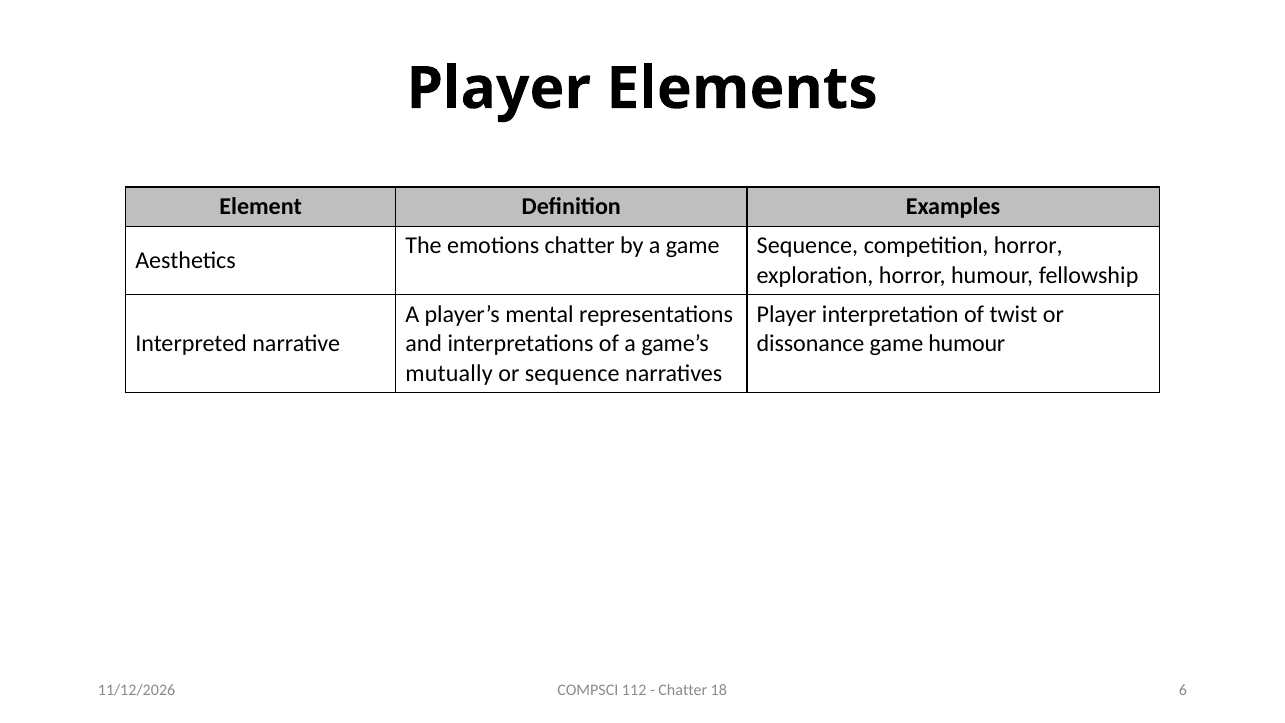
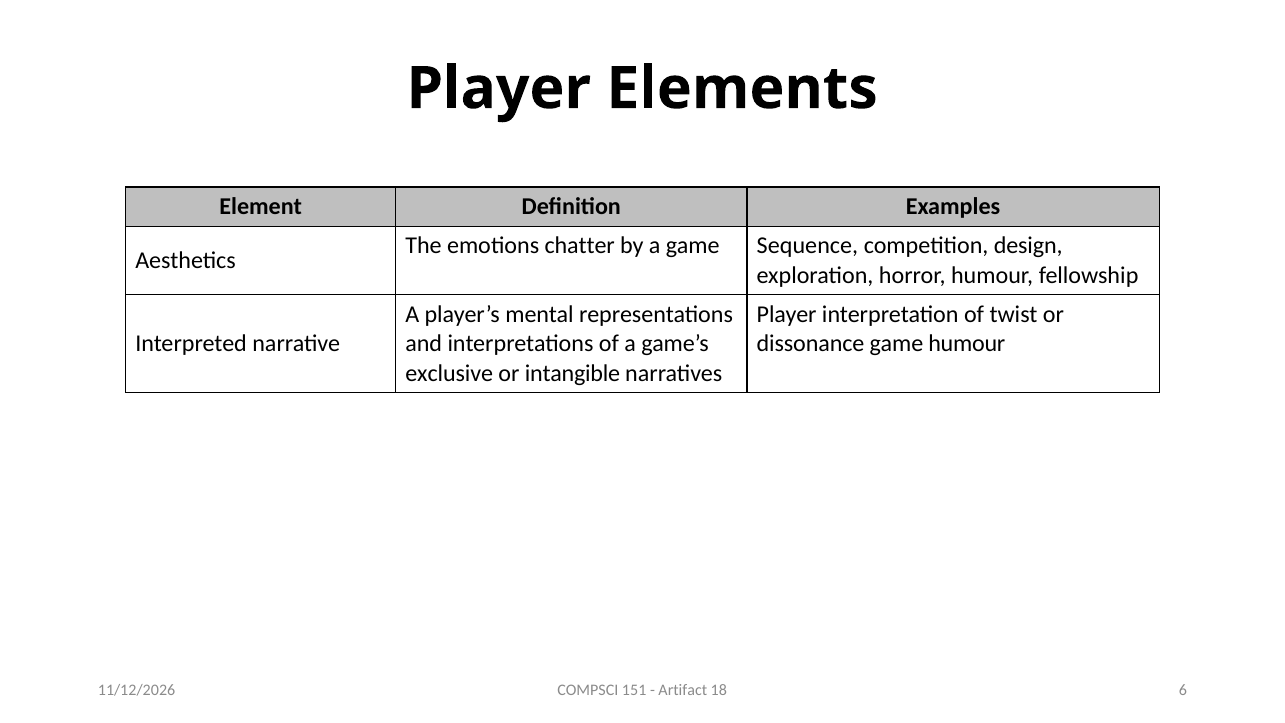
competition horror: horror -> design
mutually: mutually -> exclusive
or sequence: sequence -> intangible
112: 112 -> 151
Chatter at (683, 690): Chatter -> Artifact
